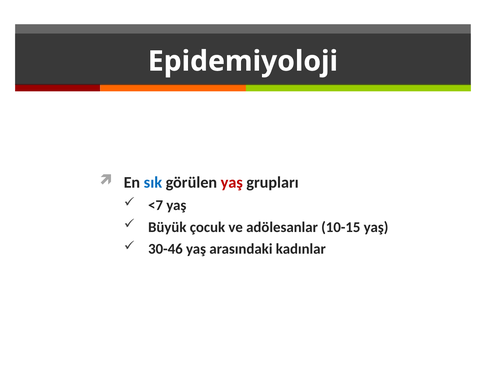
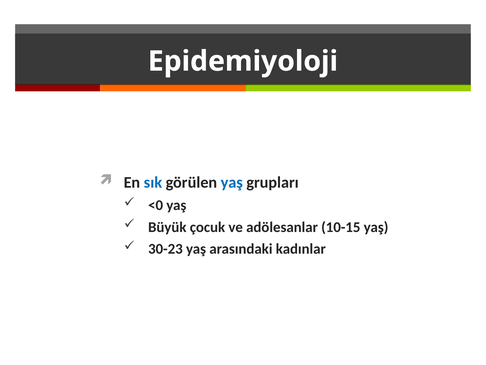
yaş at (232, 182) colour: red -> blue
<7: <7 -> <0
30-46: 30-46 -> 30-23
